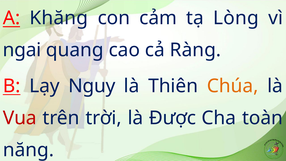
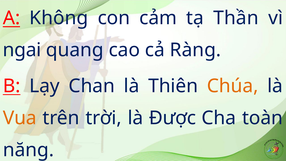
Khăng: Khăng -> Không
Lòng: Lòng -> Thần
Nguy: Nguy -> Chan
Vua colour: red -> orange
